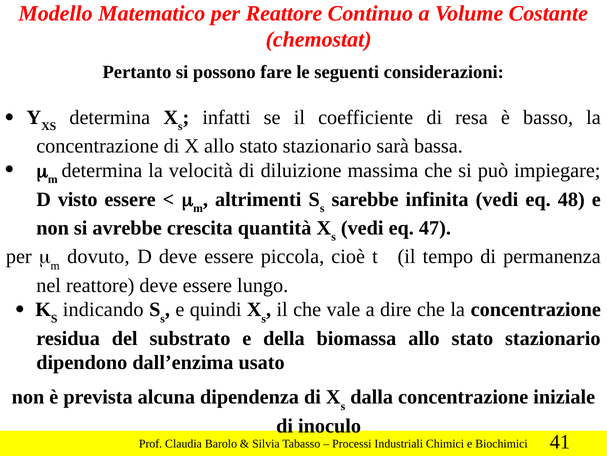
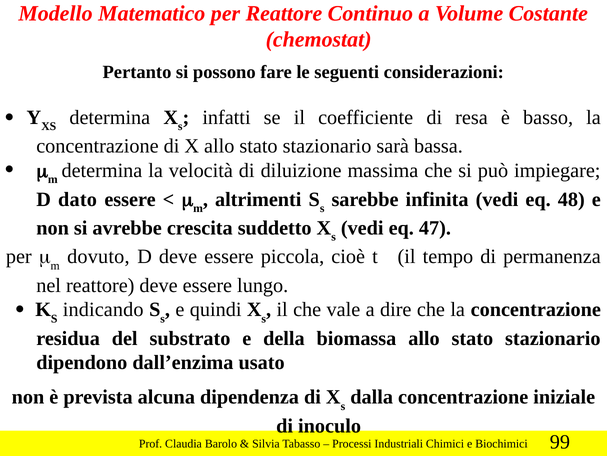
visto: visto -> dato
quantità: quantità -> suddetto
41: 41 -> 99
